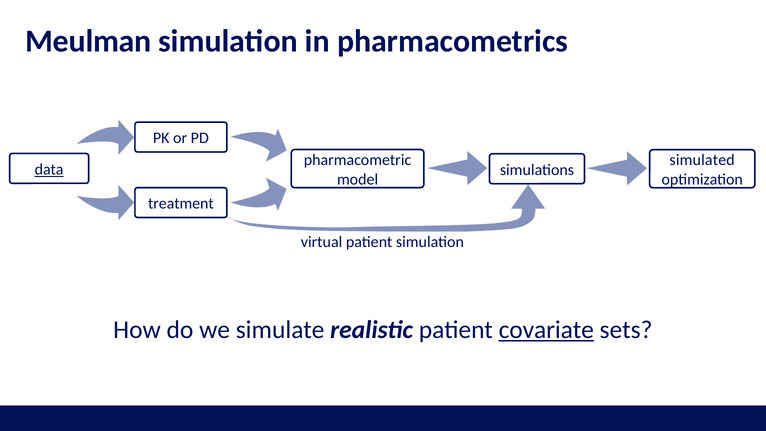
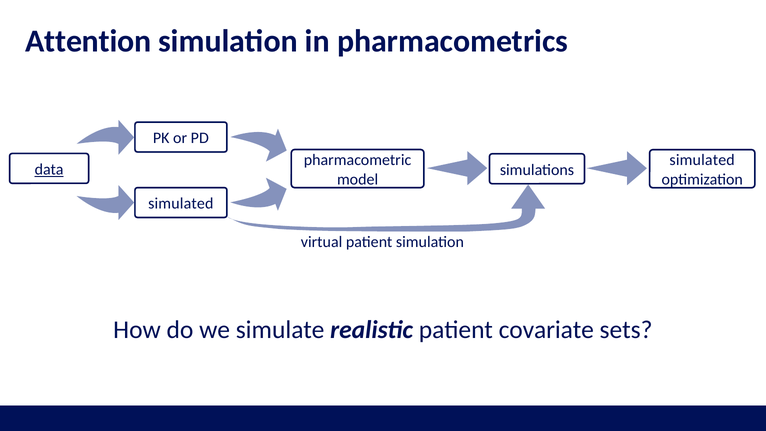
Meulman: Meulman -> Attention
treatment at (181, 204): treatment -> simulated
covariate underline: present -> none
